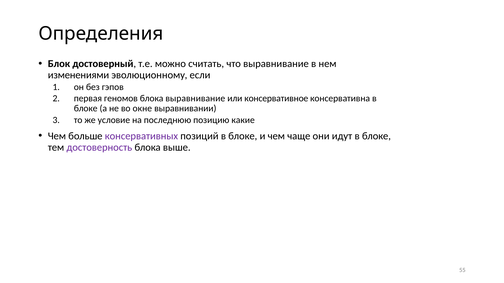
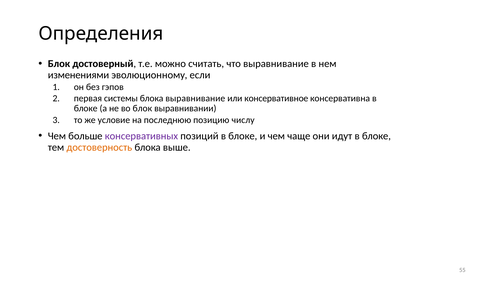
геномов: геномов -> системы
во окне: окне -> блок
какие: какие -> числу
достоверность colour: purple -> orange
